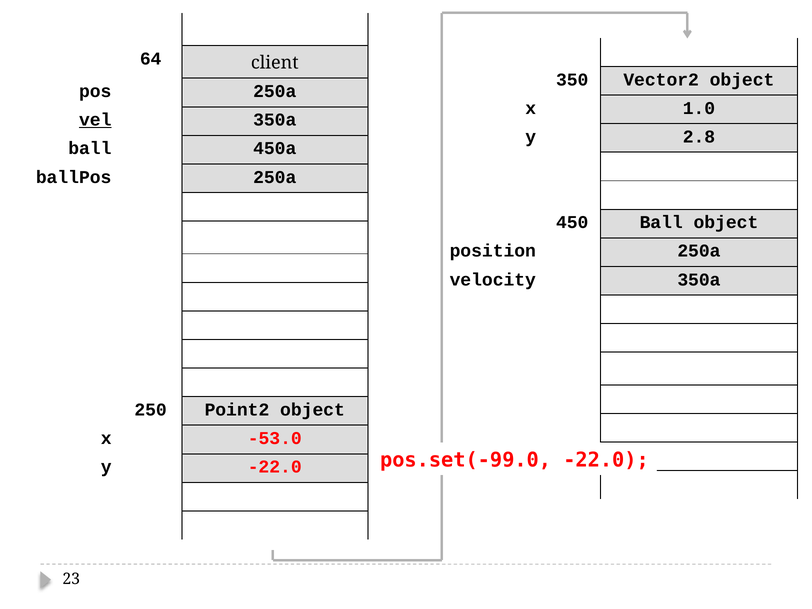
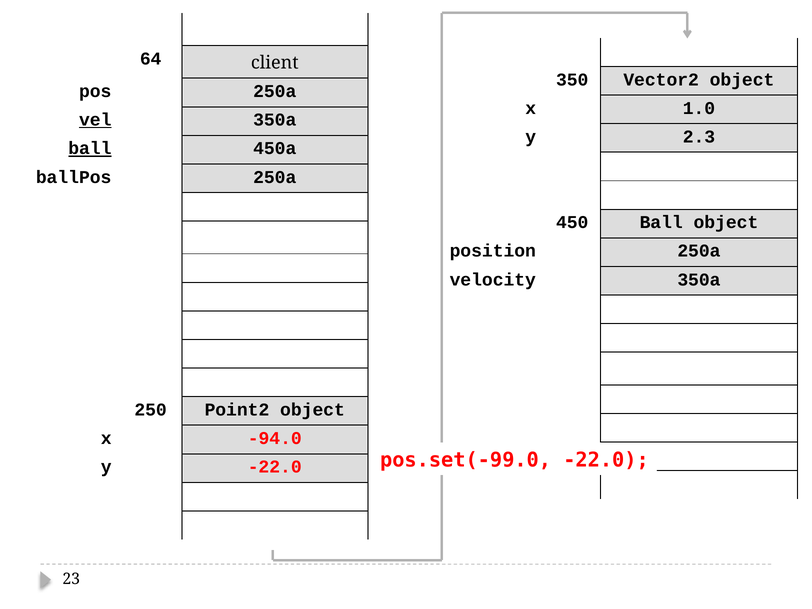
2.8: 2.8 -> 2.3
ball at (90, 148) underline: none -> present
-53.0: -53.0 -> -94.0
